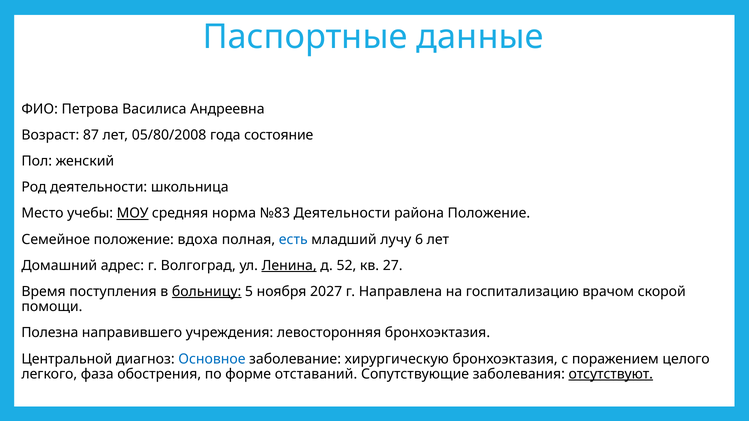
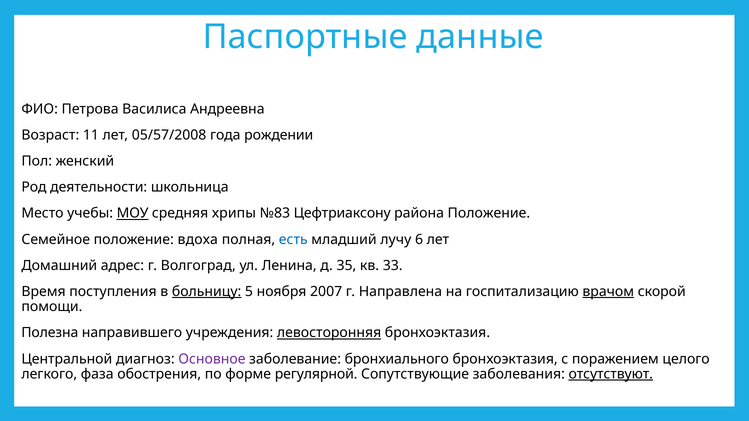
87: 87 -> 11
05/80/2008: 05/80/2008 -> 05/57/2008
состояние: состояние -> рождении
норма: норма -> хрипы
№83 Деятельности: Деятельности -> Цефтриаксону
Ленина underline: present -> none
52: 52 -> 35
27: 27 -> 33
2027: 2027 -> 2007
врачом underline: none -> present
левосторонняя underline: none -> present
Основное colour: blue -> purple
хирургическую: хирургическую -> бронхиального
отставаний: отставаний -> регулярной
